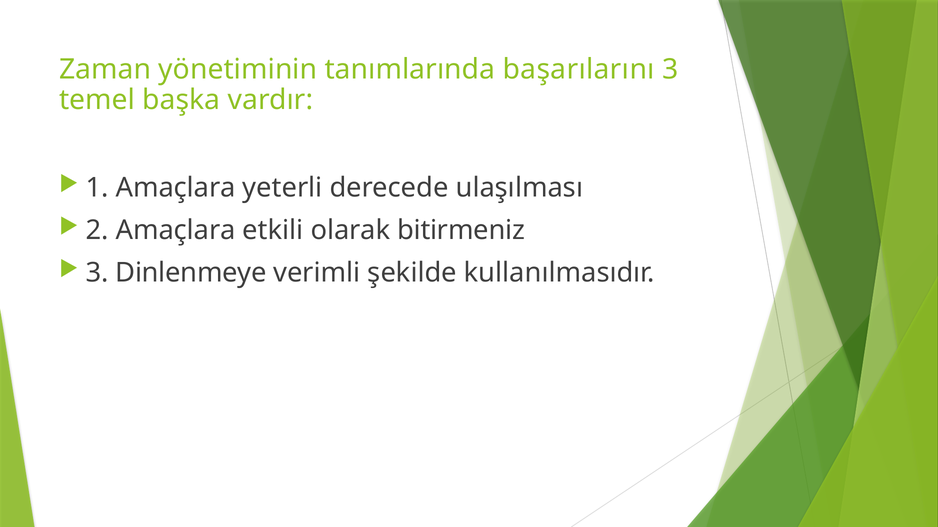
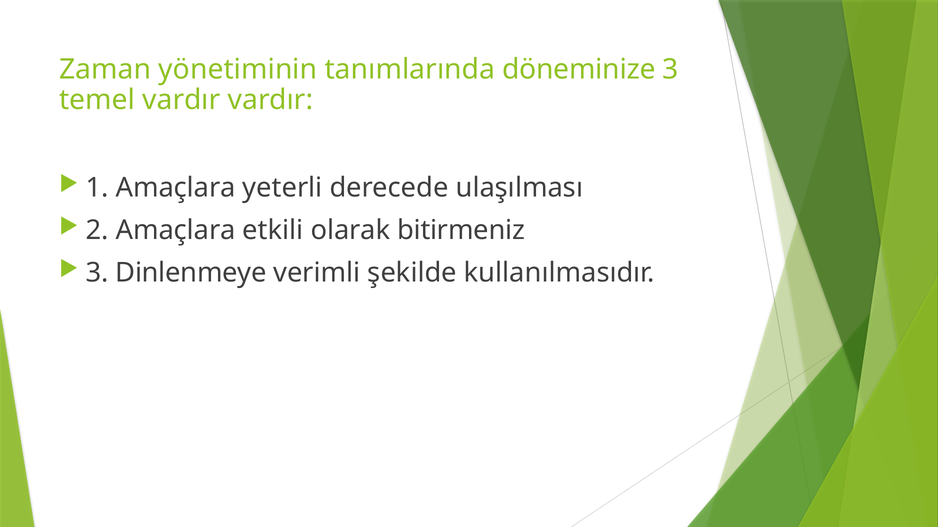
başarılarını: başarılarını -> döneminize
temel başka: başka -> vardır
